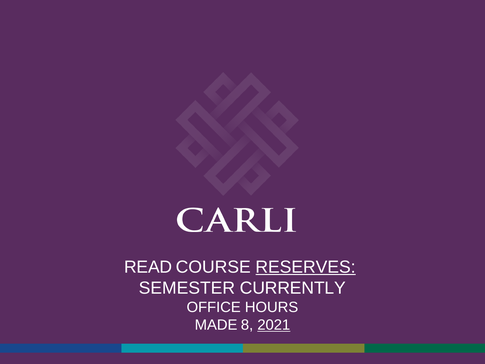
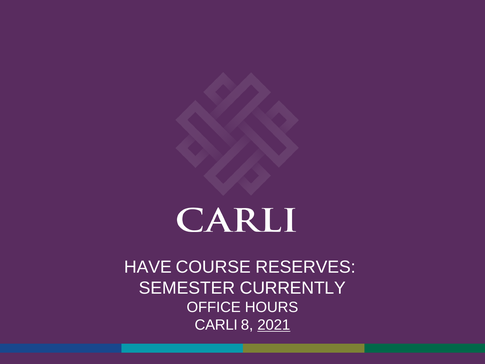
READ: READ -> HAVE
RESERVES underline: present -> none
MADE: MADE -> CARLI
